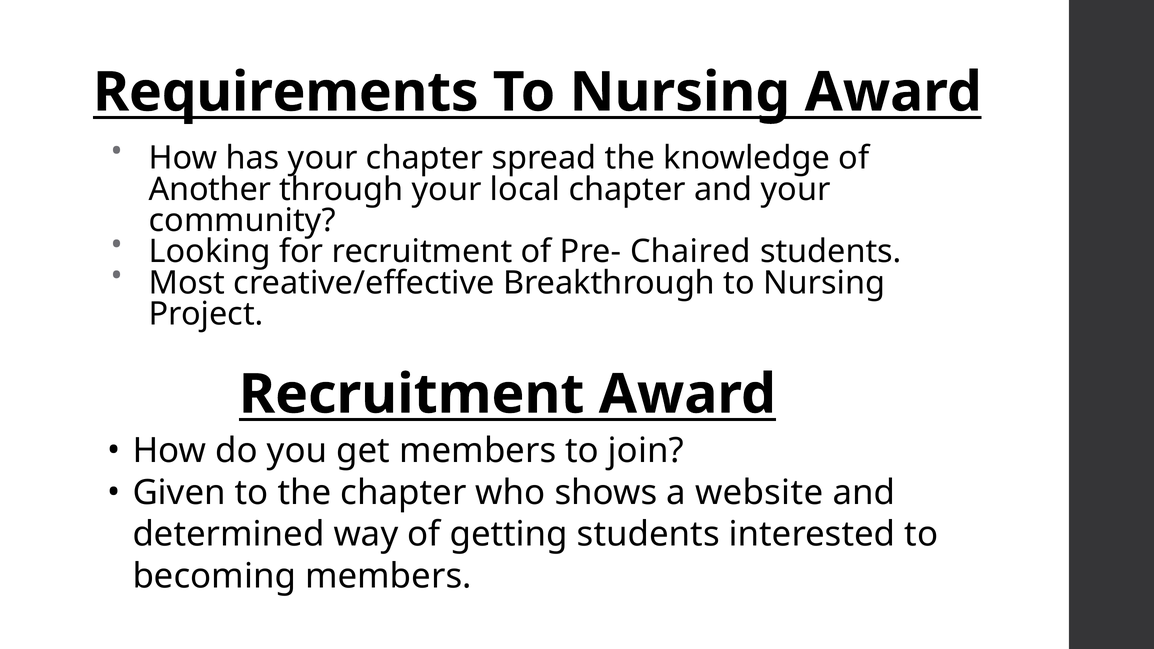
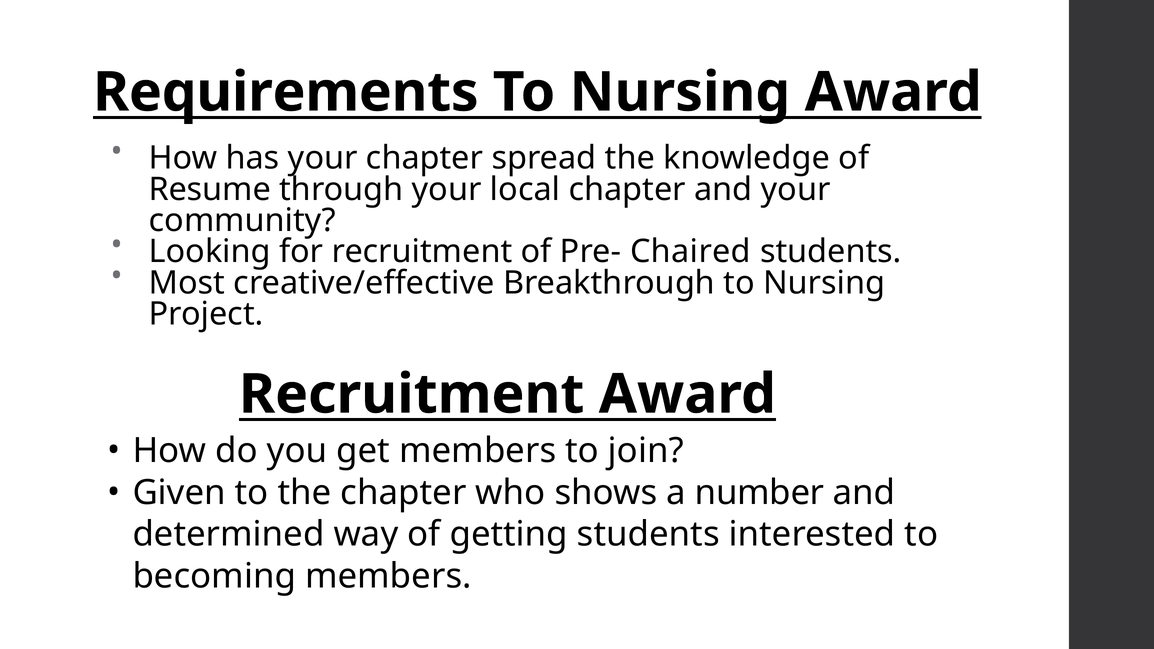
Another: Another -> Resume
website: website -> number
